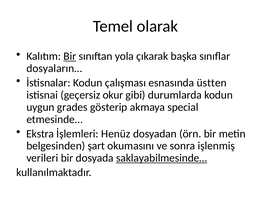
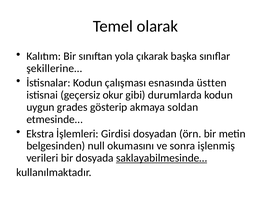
Bir at (70, 56) underline: present -> none
dosyaların…: dosyaların… -> şekillerine…
special: special -> soldan
Henüz: Henüz -> Girdisi
şart: şart -> null
